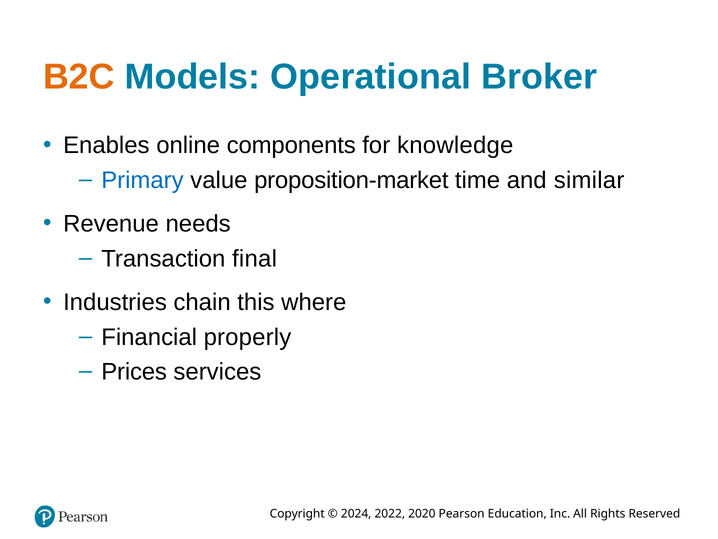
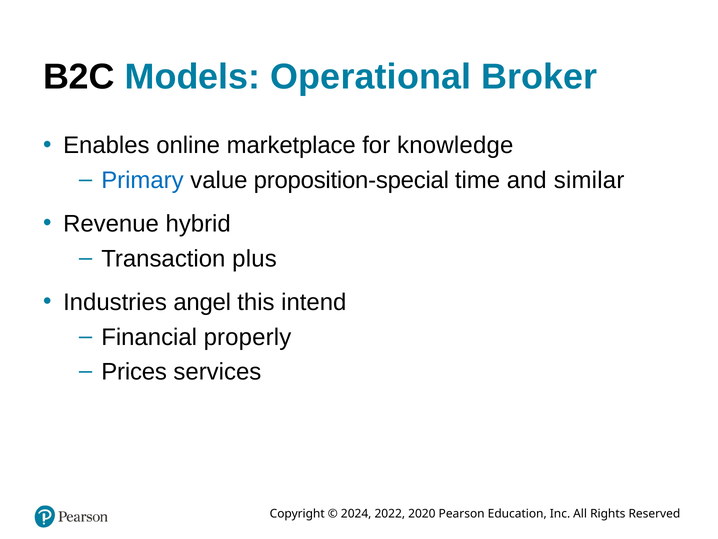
B2C colour: orange -> black
components: components -> marketplace
proposition-market: proposition-market -> proposition-special
needs: needs -> hybrid
final: final -> plus
chain: chain -> angel
where: where -> intend
